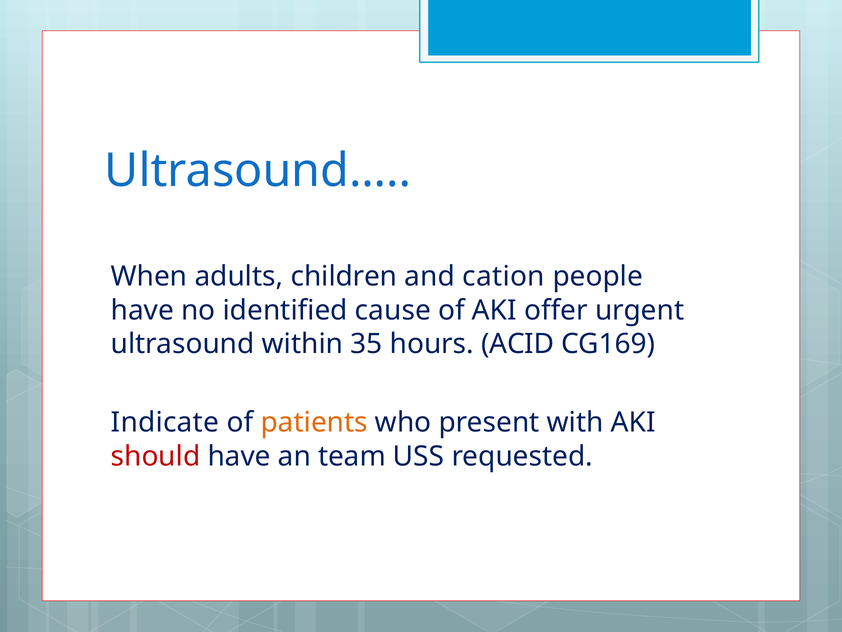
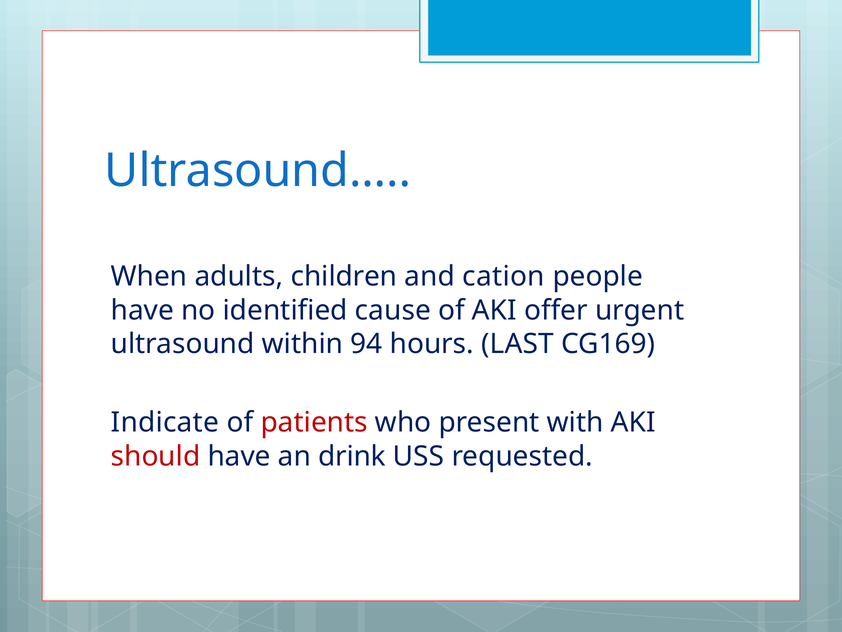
35: 35 -> 94
ACID: ACID -> LAST
patients colour: orange -> red
team: team -> drink
